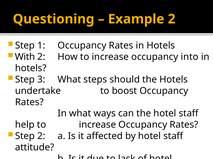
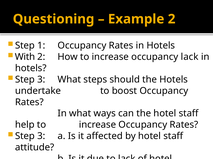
occupancy into: into -> lack
2 at (41, 137): 2 -> 3
